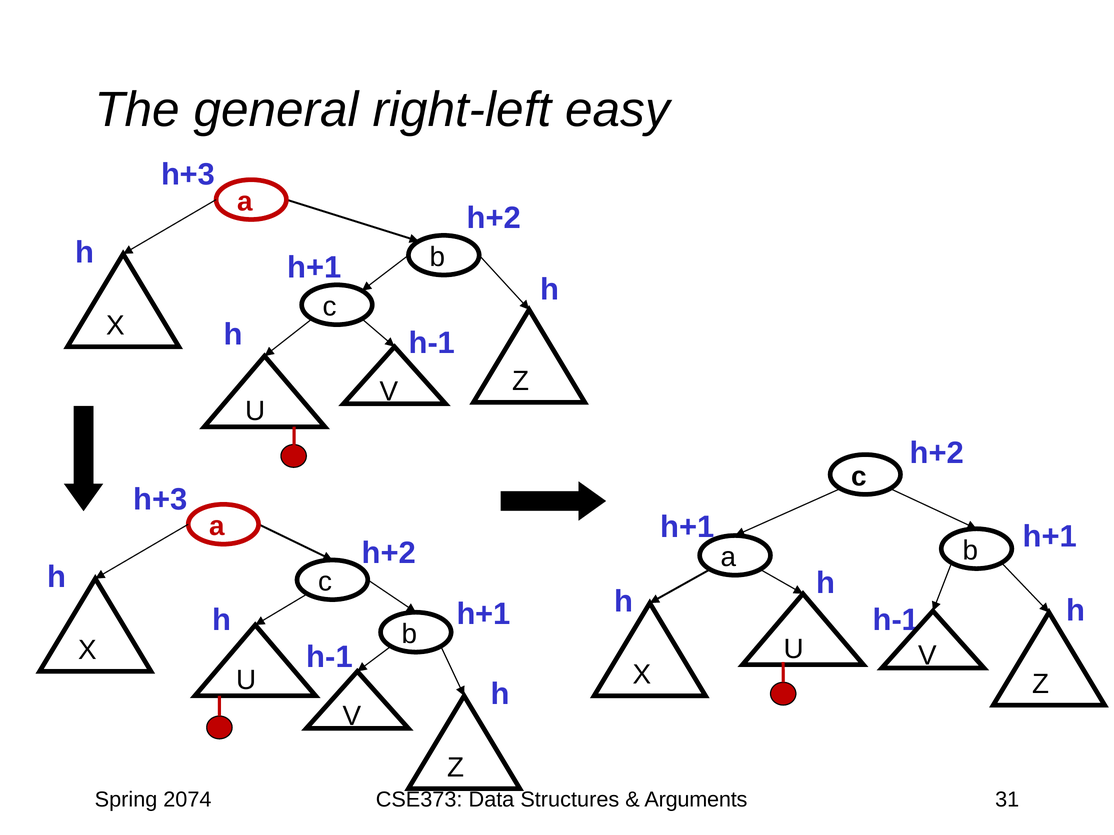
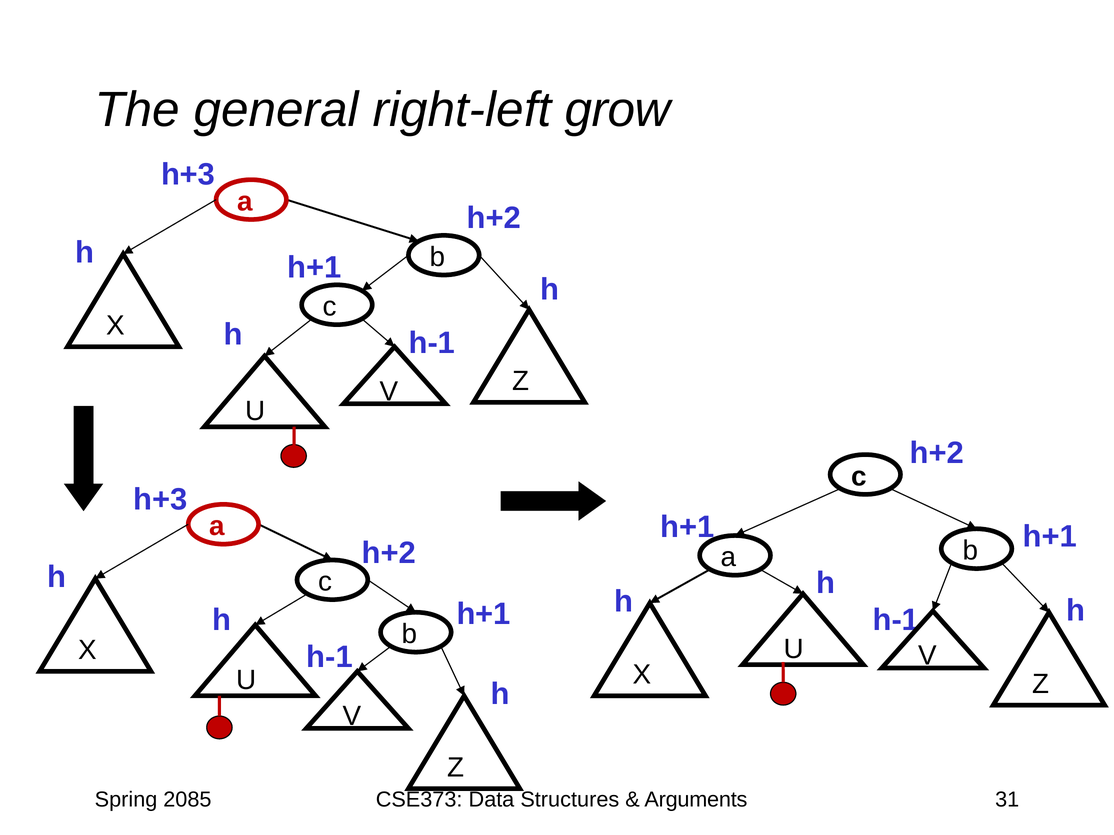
easy: easy -> grow
2074: 2074 -> 2085
